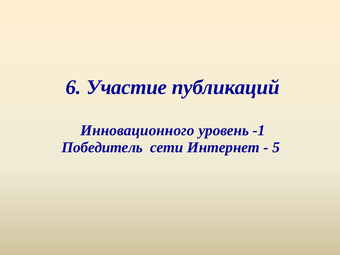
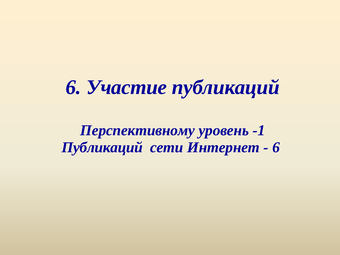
Инновационного: Инновационного -> Перспективному
Победитель at (102, 147): Победитель -> Публикаций
5 at (276, 147): 5 -> 6
